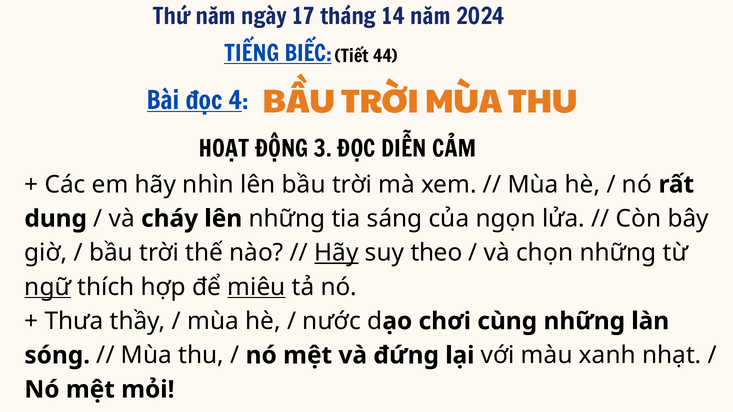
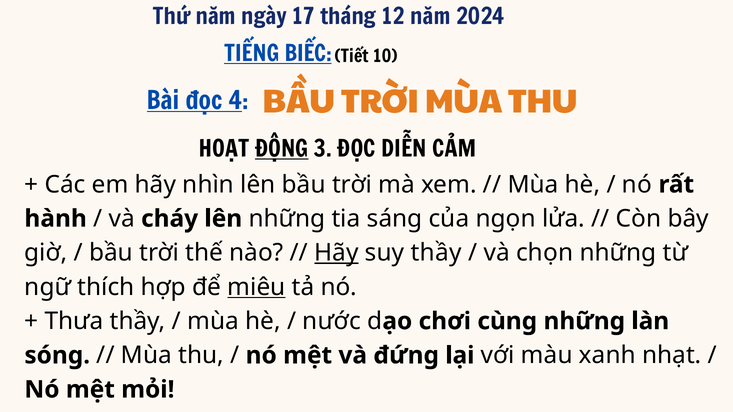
14: 14 -> 12
44: 44 -> 10
ĐỘNG underline: none -> present
dung: dung -> hành
suy theo: theo -> thầy
ngữ underline: present -> none
